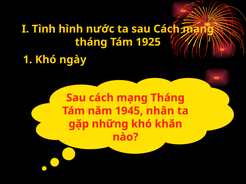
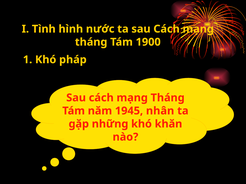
1925: 1925 -> 1900
ngày: ngày -> pháp
